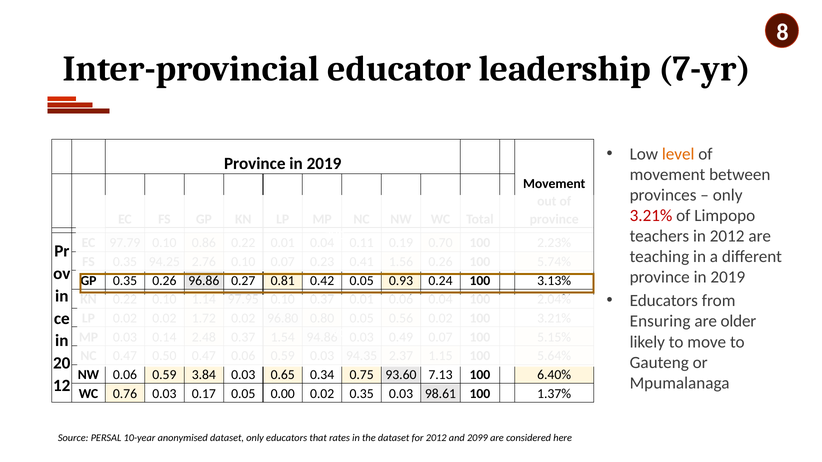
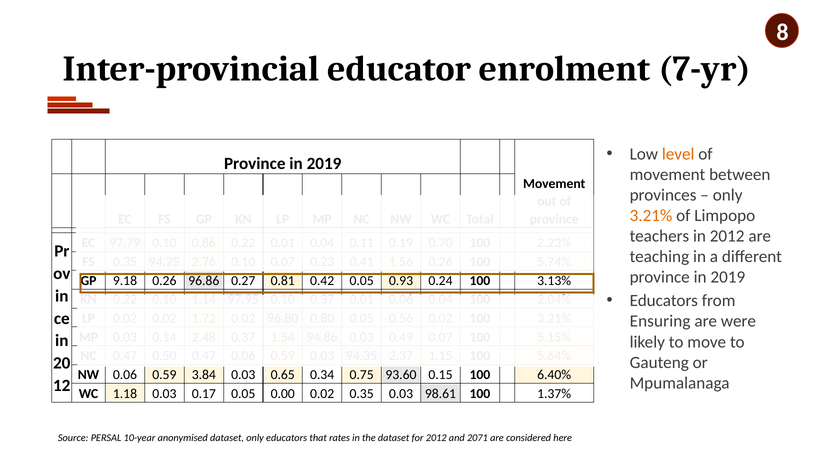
leadership: leadership -> enrolment
3.21% at (651, 216) colour: red -> orange
GP 0.35: 0.35 -> 9.18
older: older -> were
7.13: 7.13 -> 0.15
0.76: 0.76 -> 1.18
2099: 2099 -> 2071
